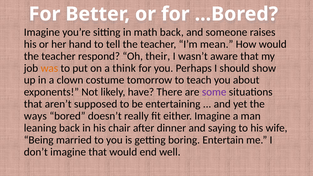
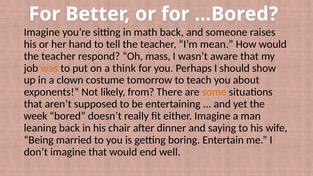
their: their -> mass
have: have -> from
some colour: purple -> orange
ways: ways -> week
